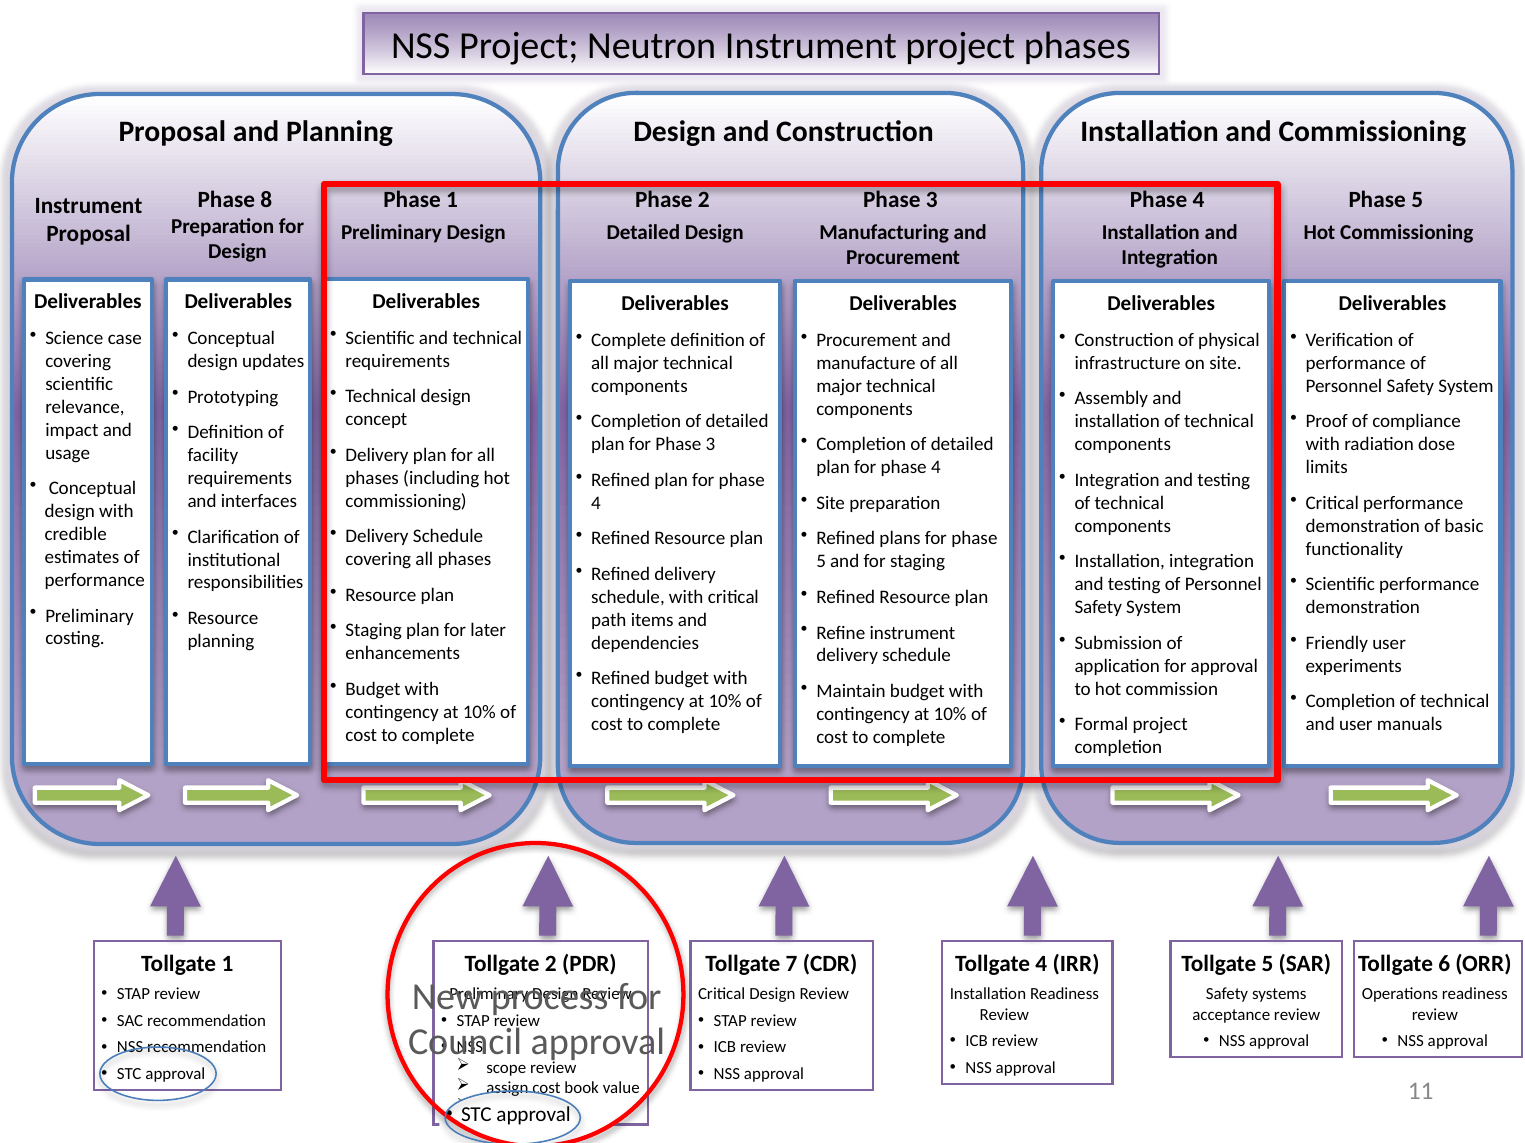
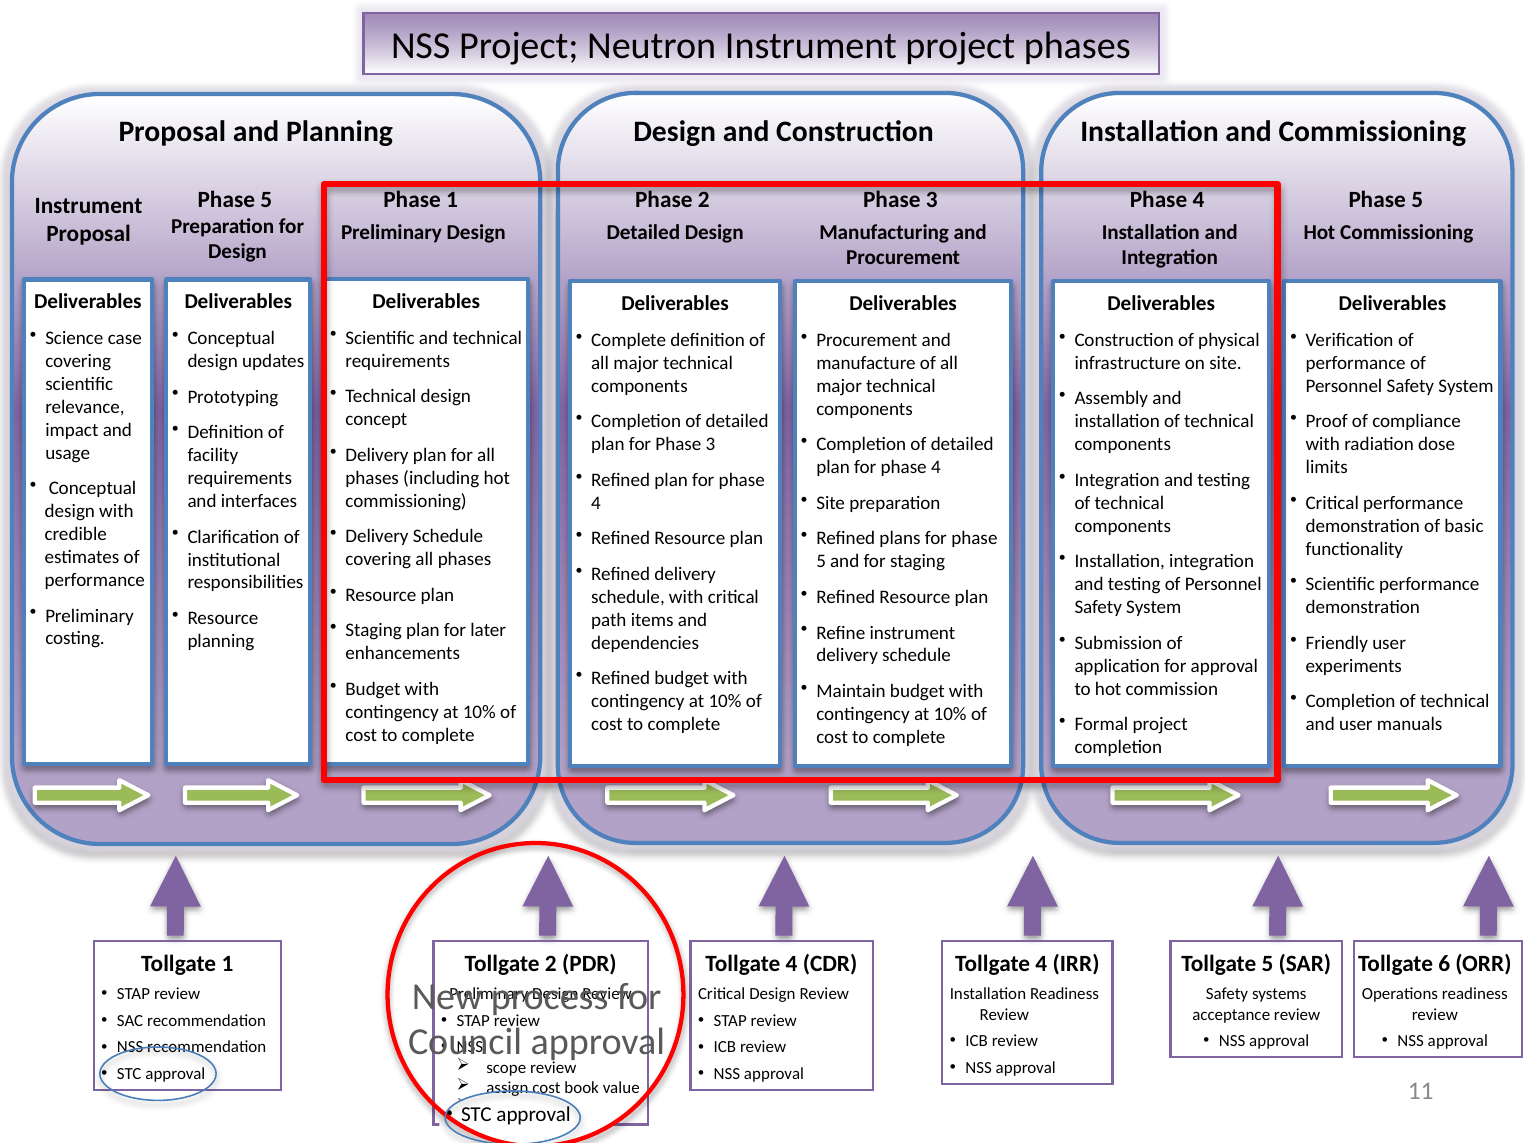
8 at (266, 200): 8 -> 5
7 at (792, 965): 7 -> 4
